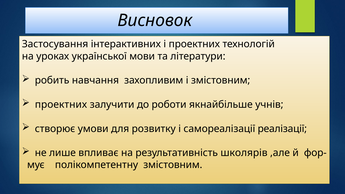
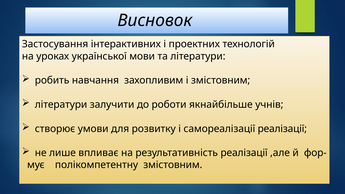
проектних at (61, 105): проектних -> літератури
результативність школярів: школярів -> реалізації
